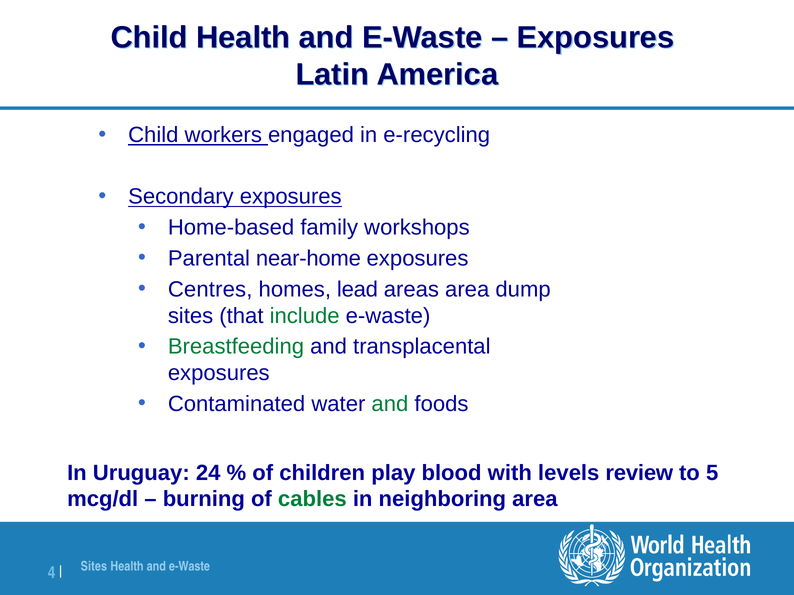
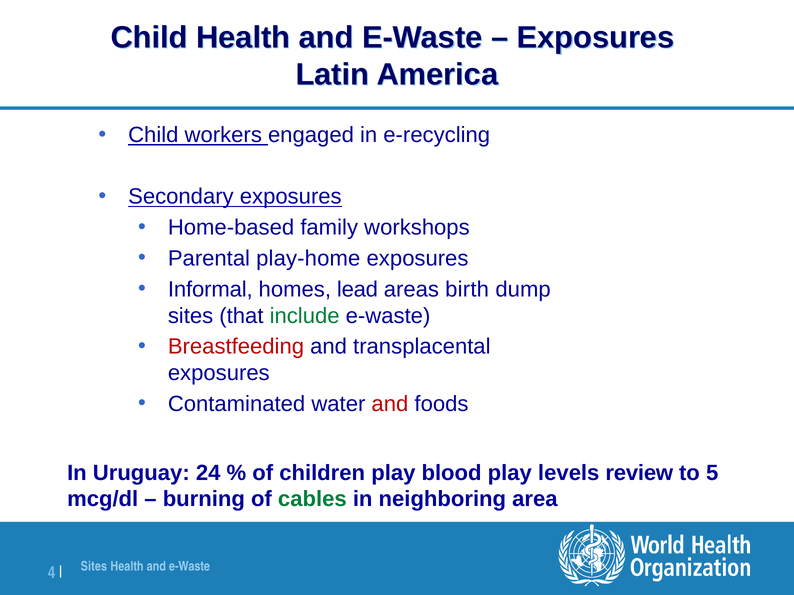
near-home: near-home -> play-home
Centres: Centres -> Informal
areas area: area -> birth
Breastfeeding colour: green -> red
and at (390, 404) colour: green -> red
blood with: with -> play
